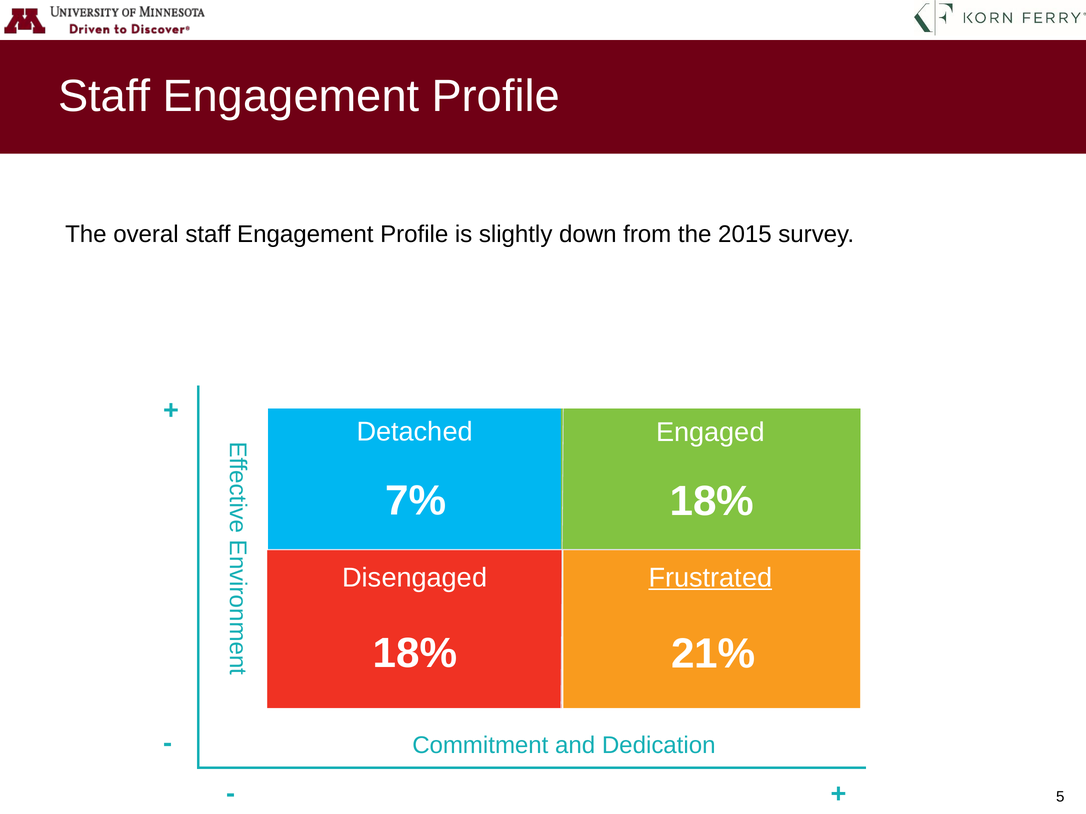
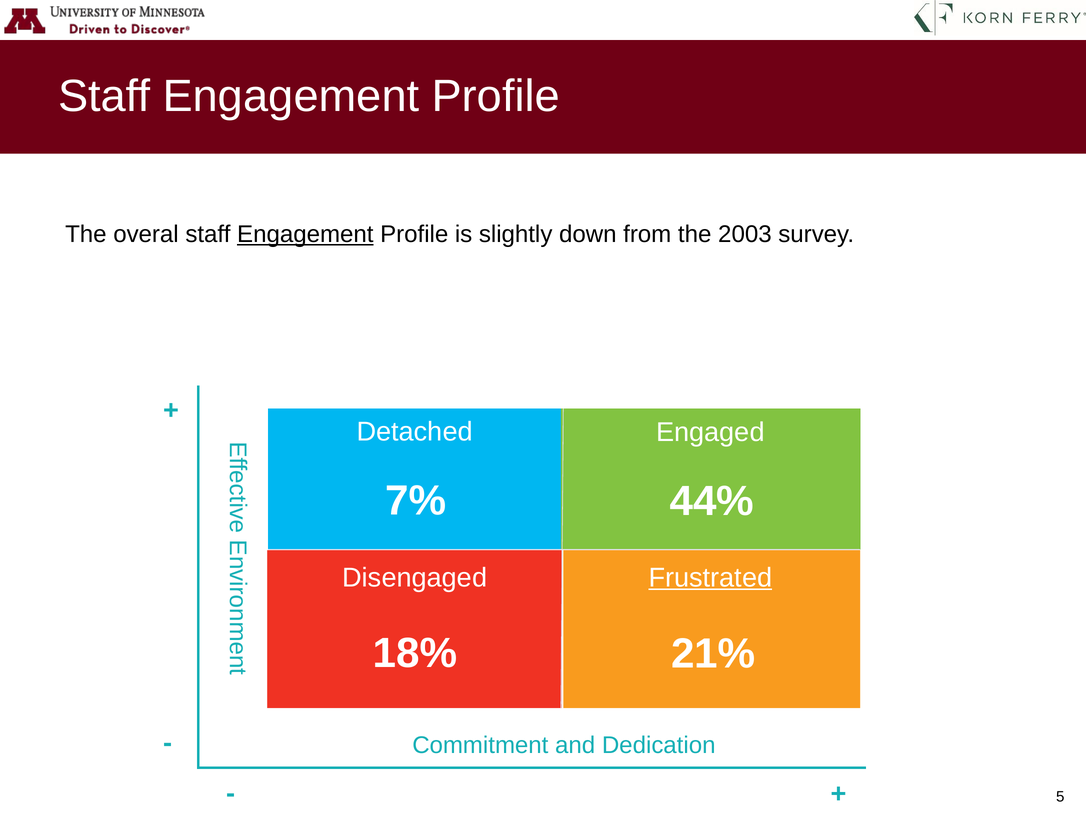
Engagement at (305, 234) underline: none -> present
2015: 2015 -> 2003
7% 18%: 18% -> 44%
